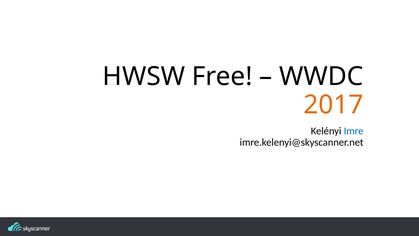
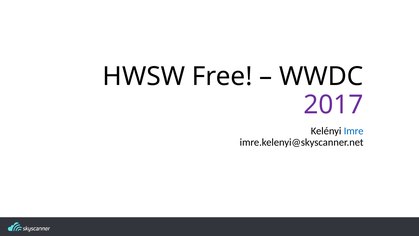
2017 colour: orange -> purple
